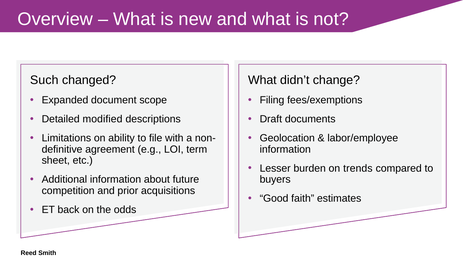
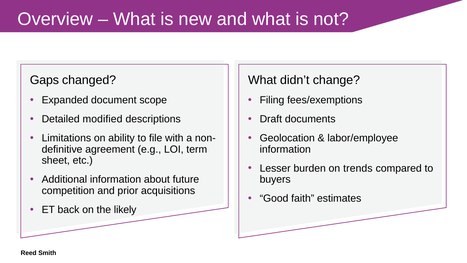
Such: Such -> Gaps
odds: odds -> likely
